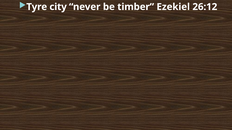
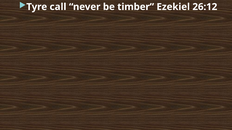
city: city -> call
